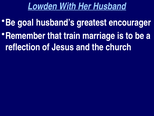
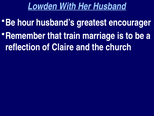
goal: goal -> hour
Jesus: Jesus -> Claire
